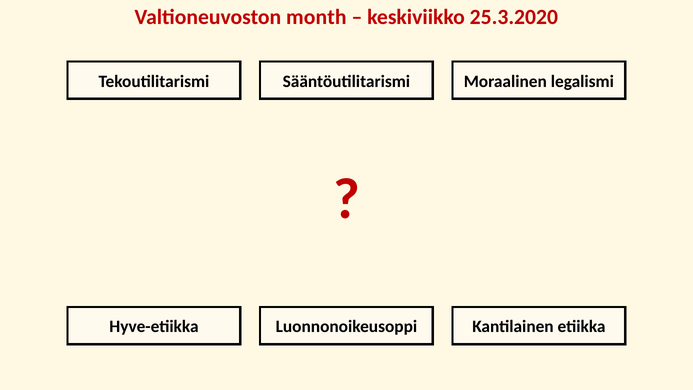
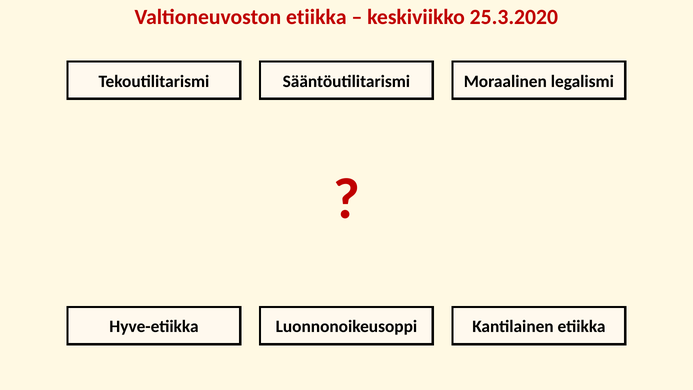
Valtioneuvoston month: month -> etiikka
